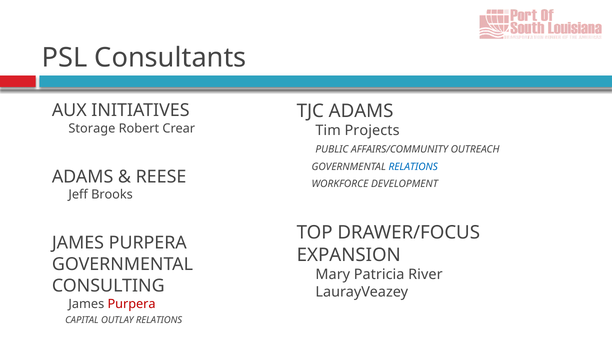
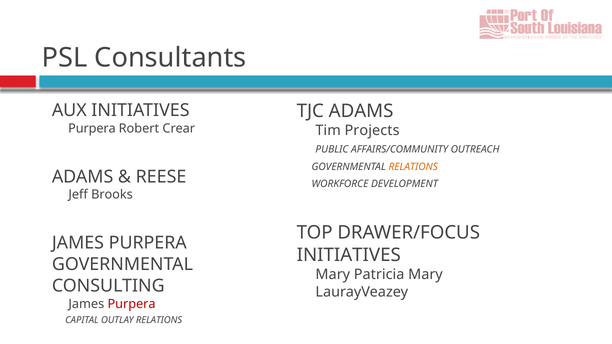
Storage at (92, 129): Storage -> Purpera
RELATIONS at (413, 167) colour: blue -> orange
EXPANSION at (349, 255): EXPANSION -> INITIATIVES
Patricia River: River -> Mary
